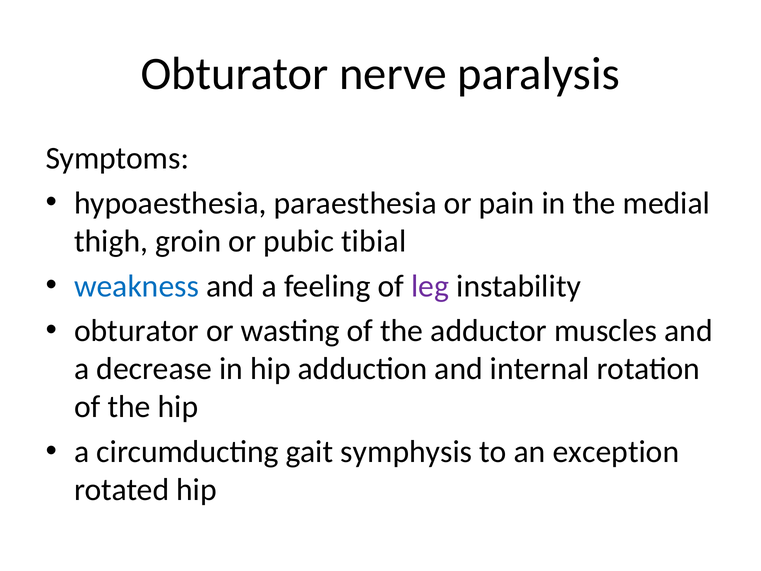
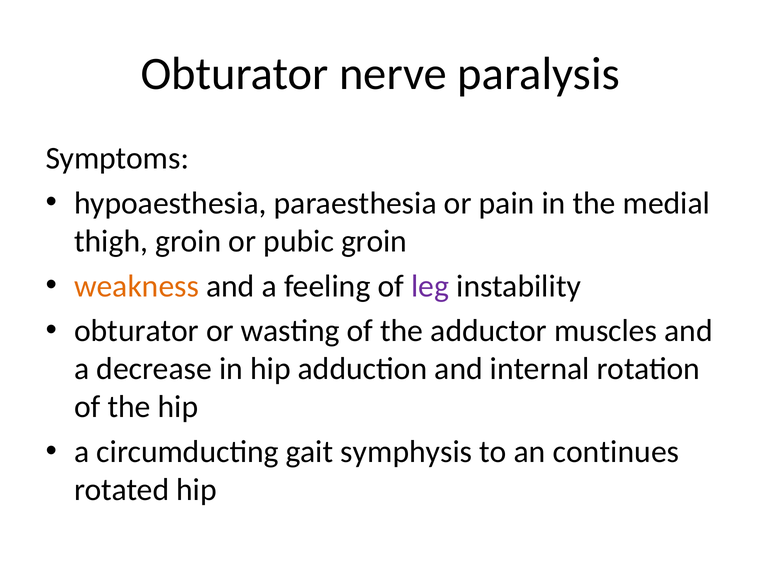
pubic tibial: tibial -> groin
weakness colour: blue -> orange
exception: exception -> continues
